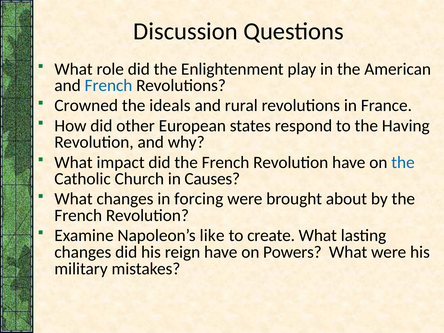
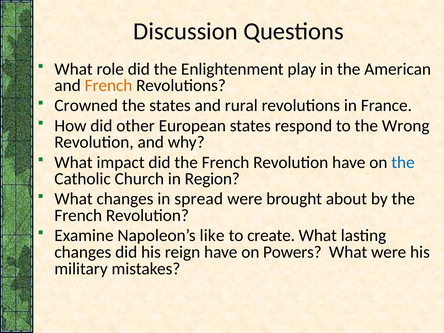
French at (108, 86) colour: blue -> orange
the ideals: ideals -> states
Having: Having -> Wrong
Causes: Causes -> Region
forcing: forcing -> spread
